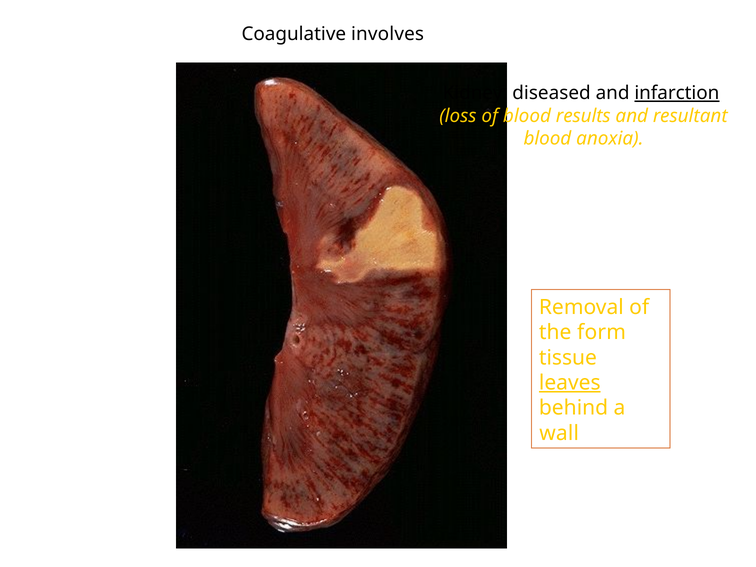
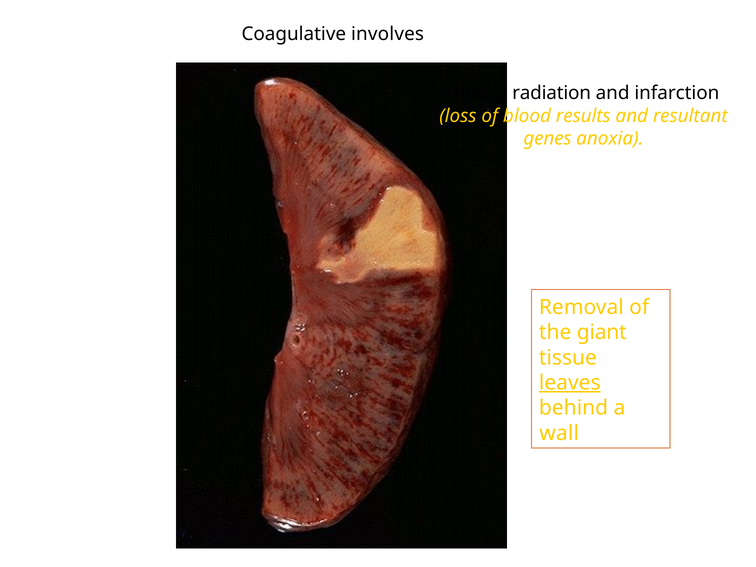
diseased: diseased -> radiation
infarction underline: present -> none
blood at (547, 139): blood -> genes
form: form -> giant
